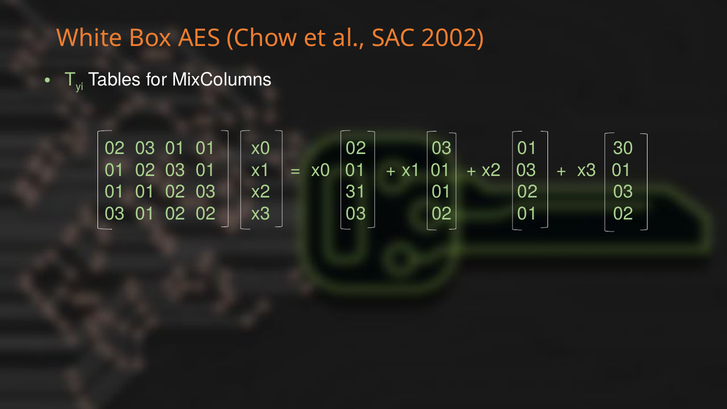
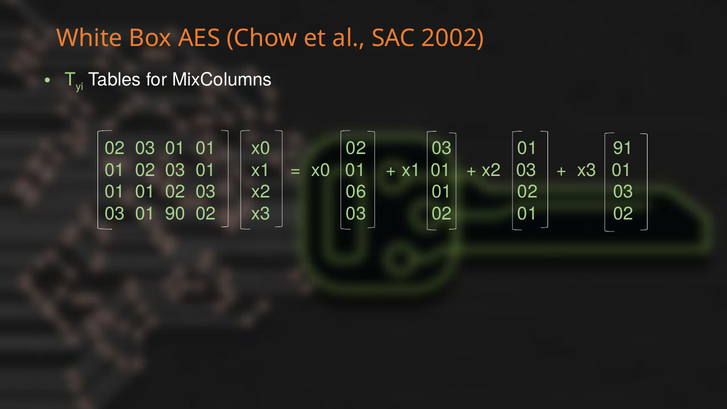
30: 30 -> 91
31: 31 -> 06
03 01 02: 02 -> 90
